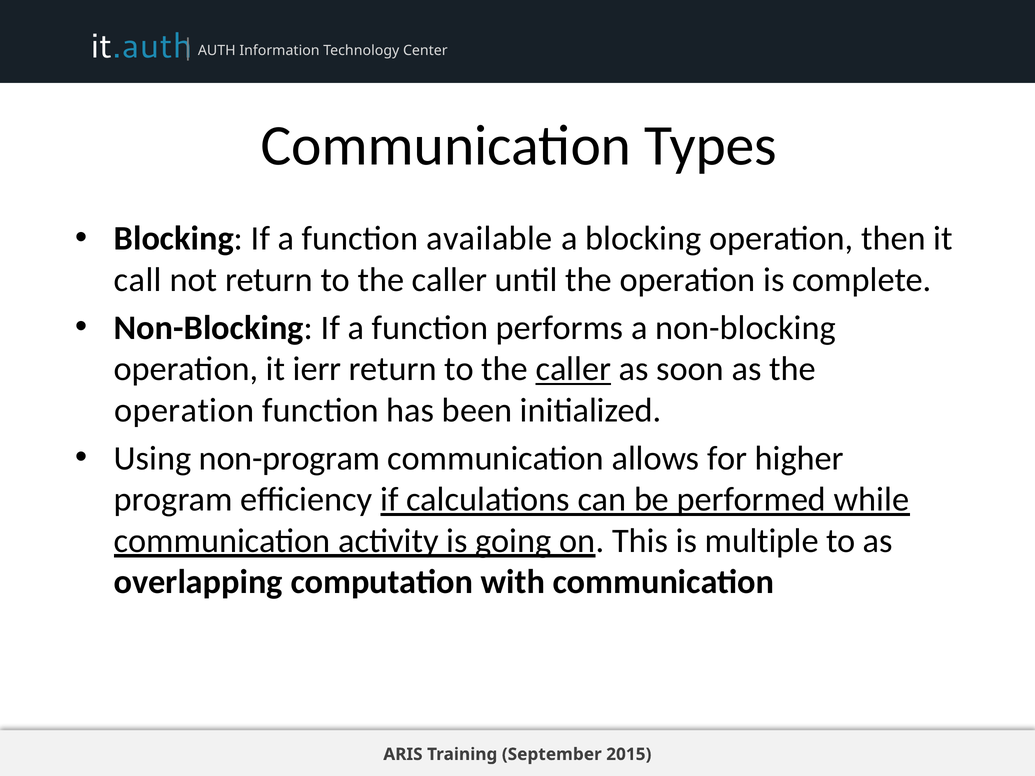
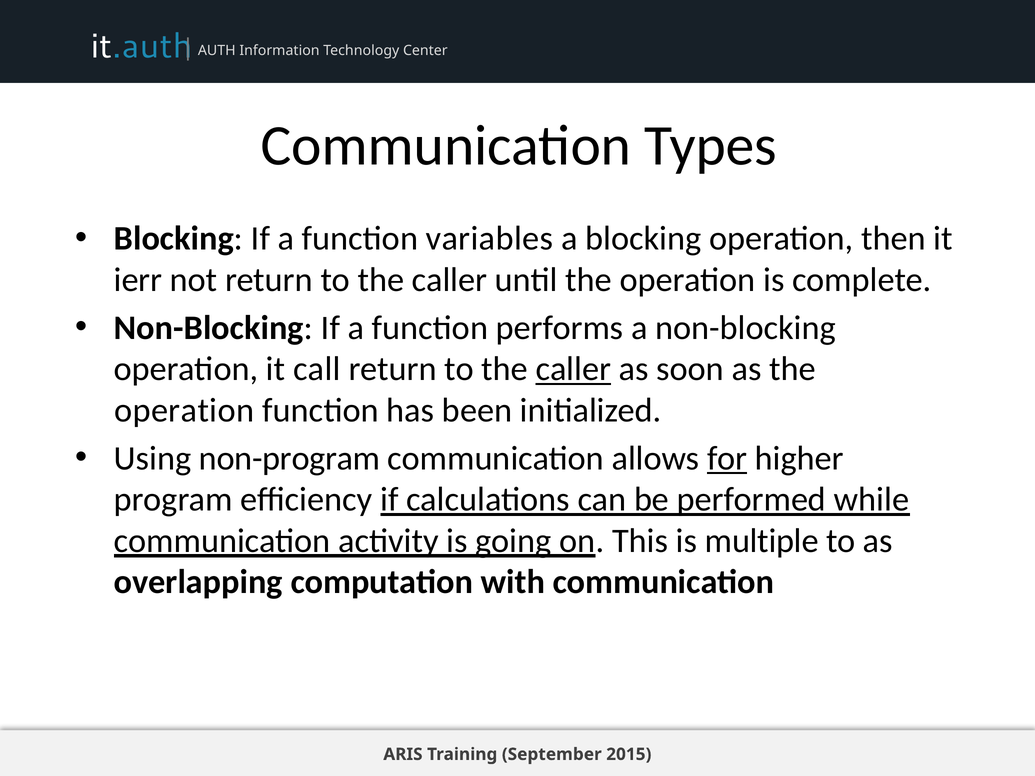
available: available -> variables
call: call -> ierr
ierr: ierr -> call
for underline: none -> present
